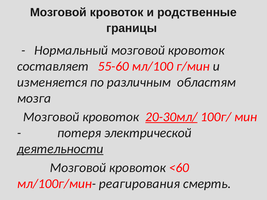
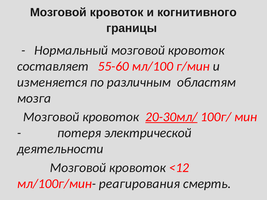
родственные: родственные -> когнитивного
деятельности underline: present -> none
<60: <60 -> <12
